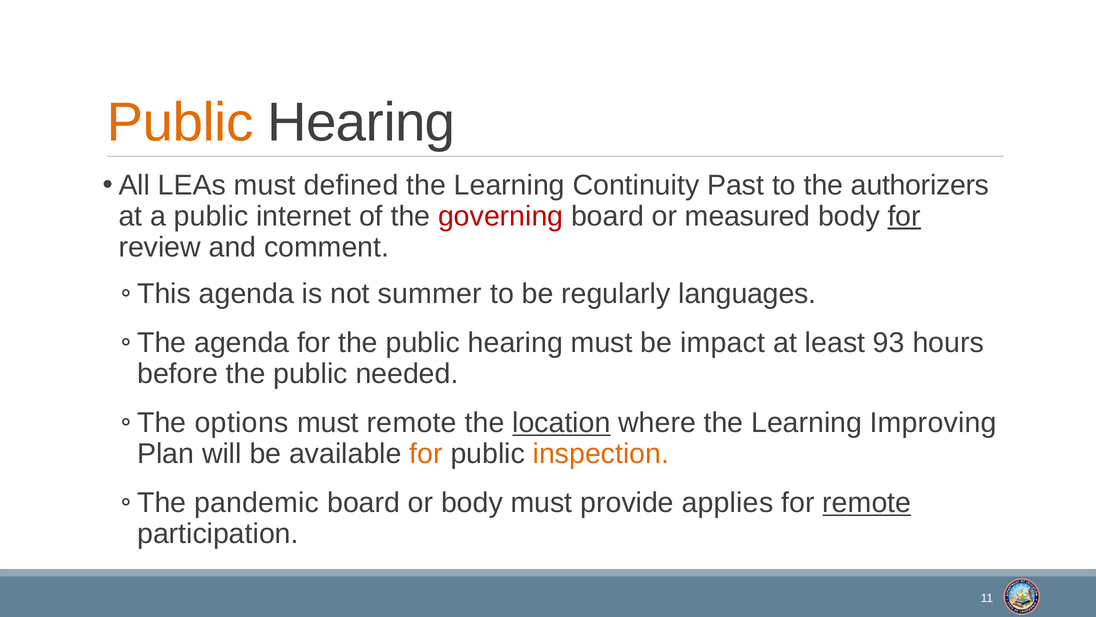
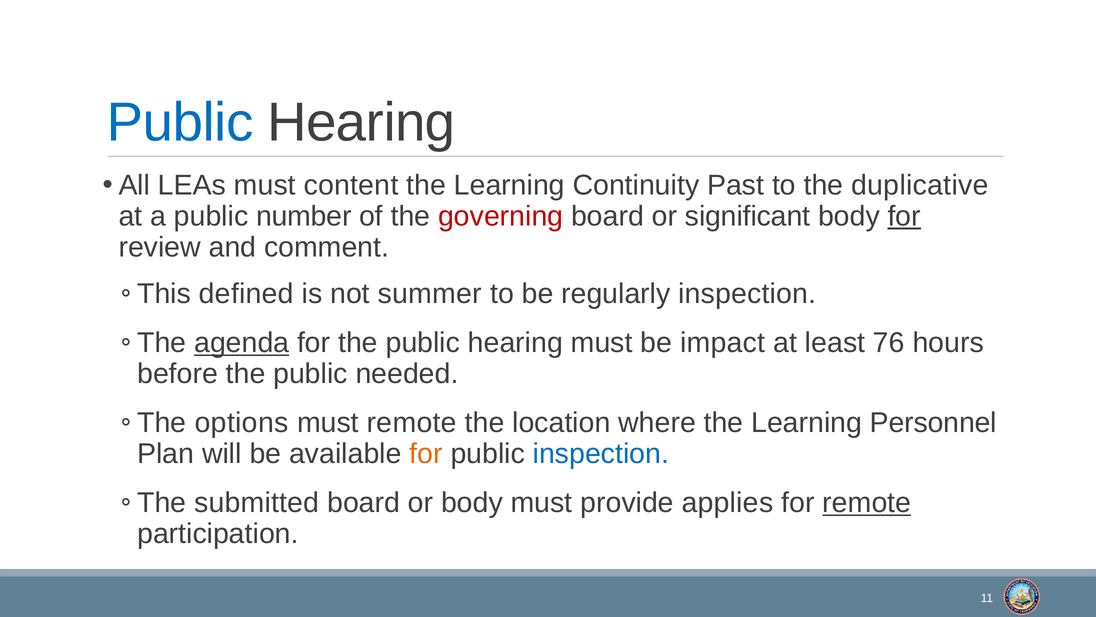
Public at (180, 123) colour: orange -> blue
defined: defined -> content
authorizers: authorizers -> duplicative
internet: internet -> number
measured: measured -> significant
agenda at (246, 294): agenda -> defined
regularly languages: languages -> inspection
agenda at (242, 343) underline: none -> present
93: 93 -> 76
location underline: present -> none
Improving: Improving -> Personnel
inspection at (601, 453) colour: orange -> blue
pandemic: pandemic -> submitted
